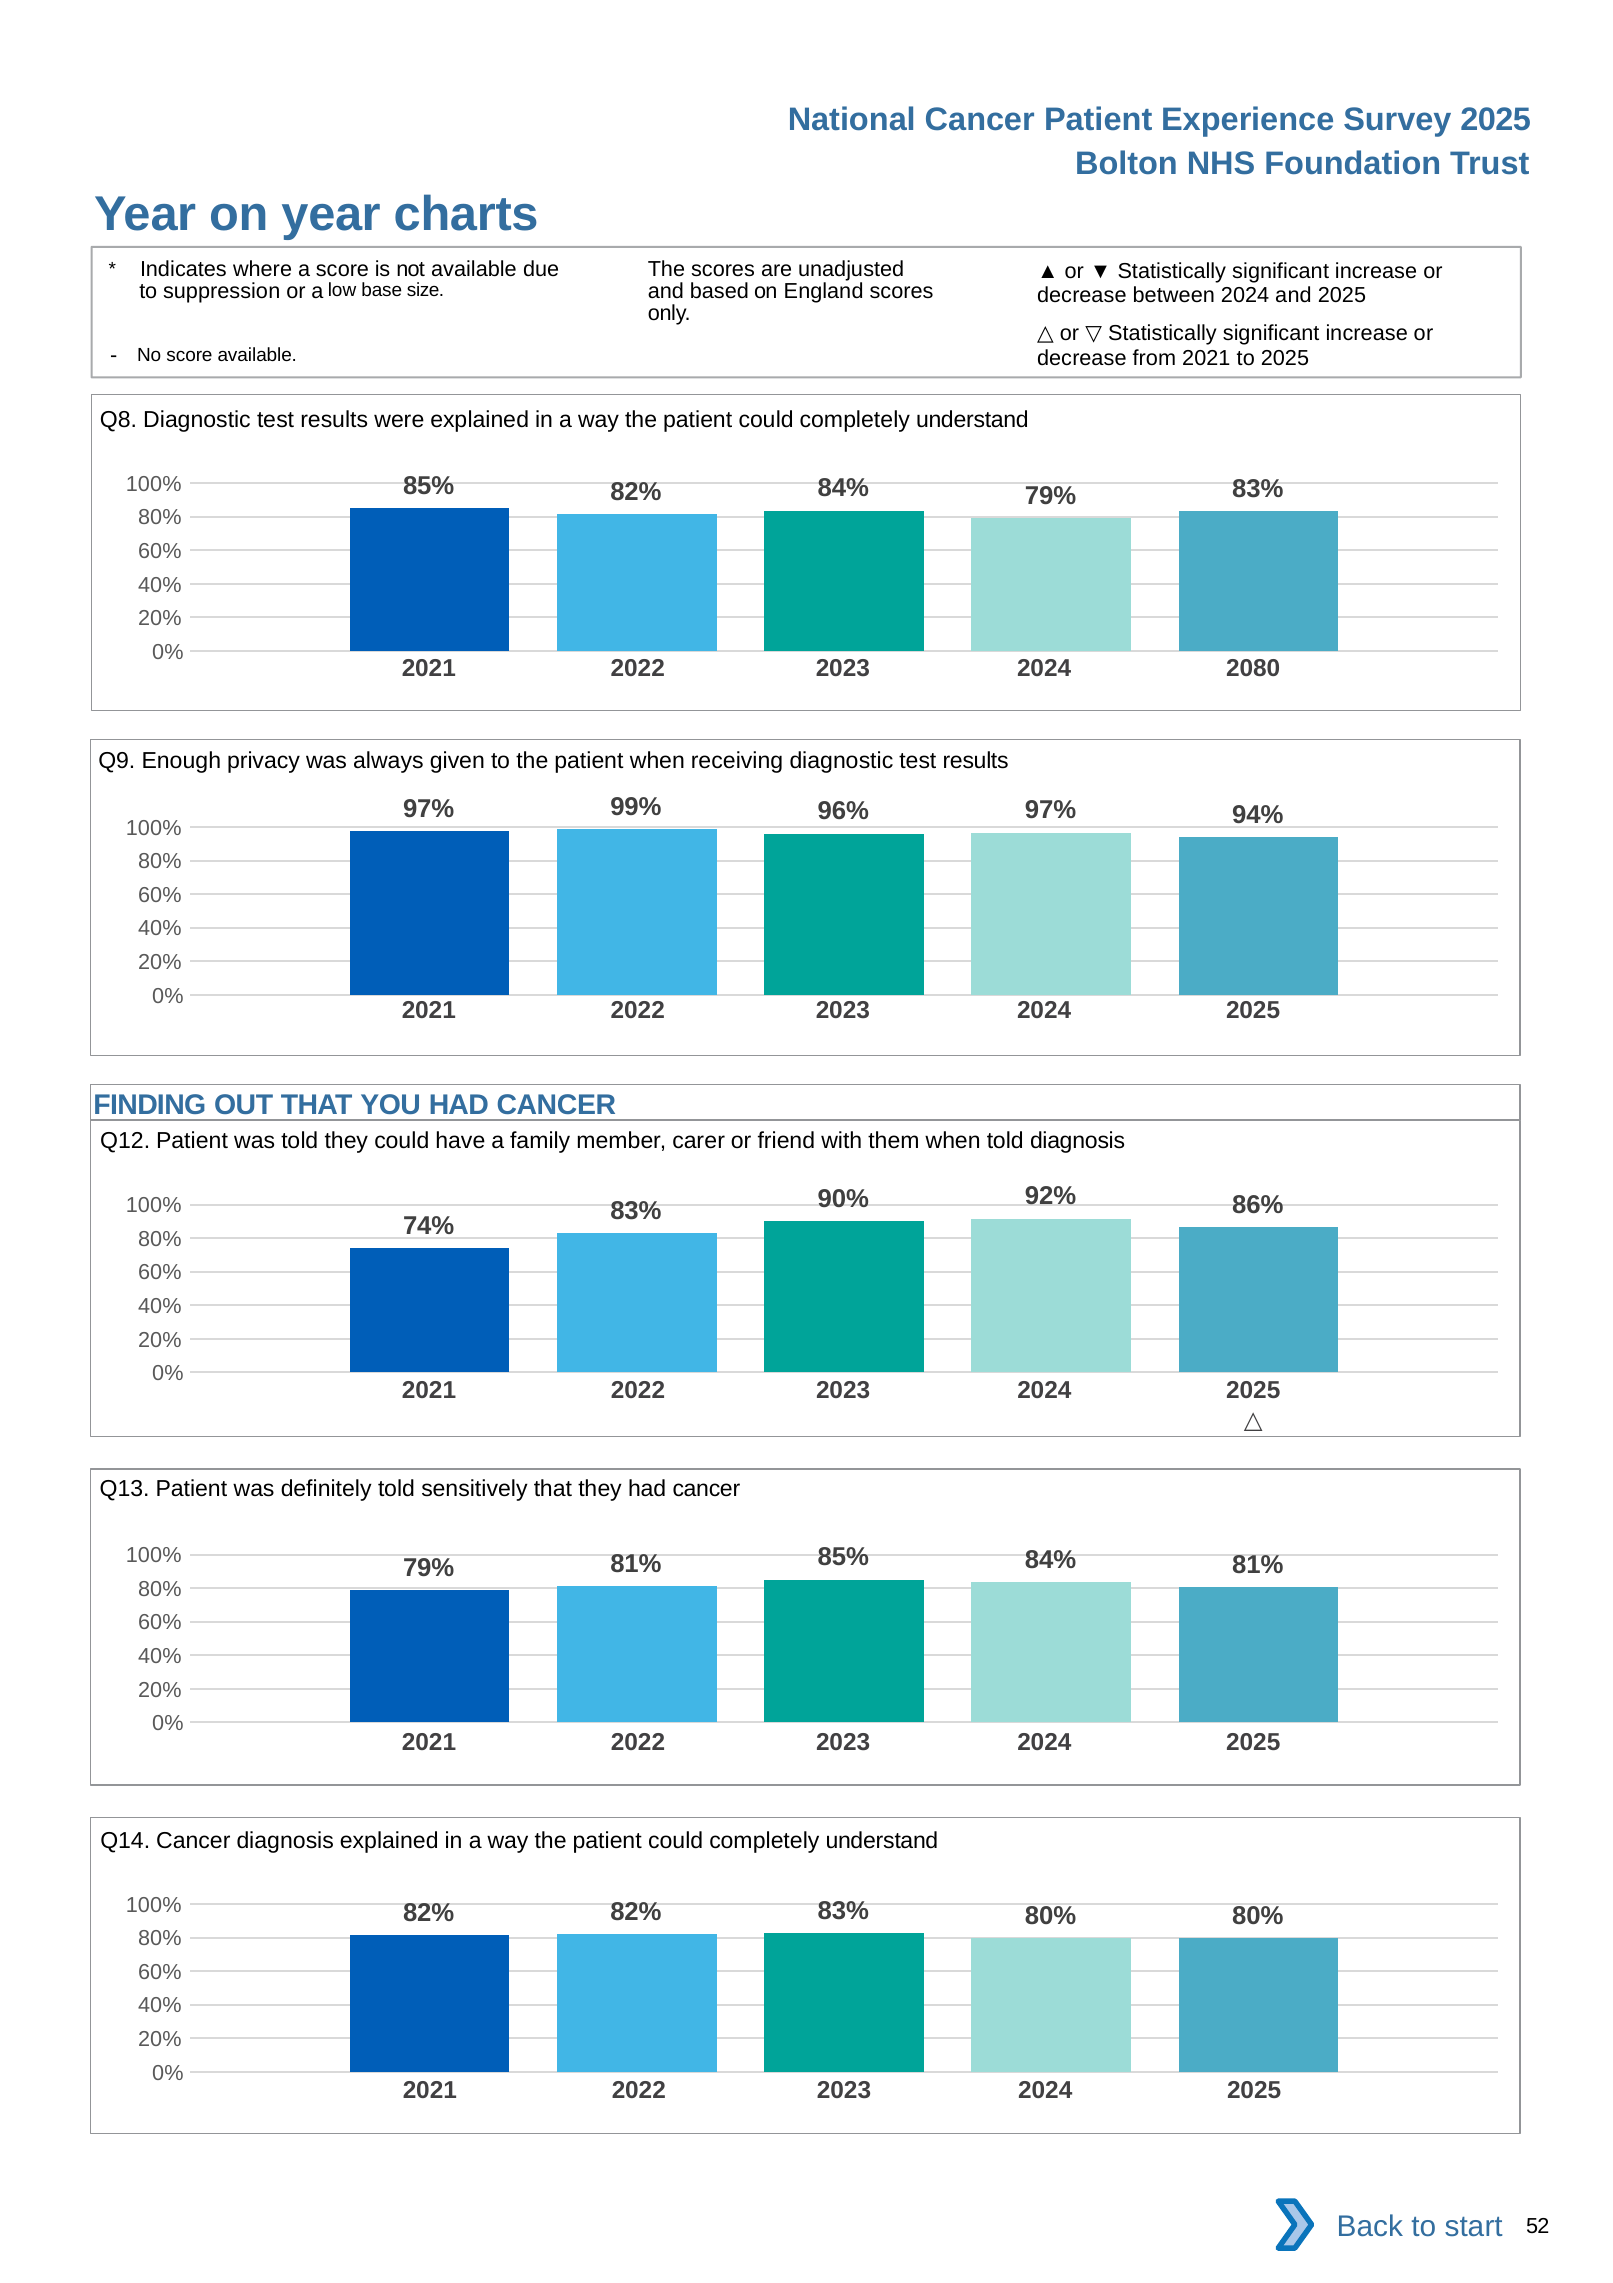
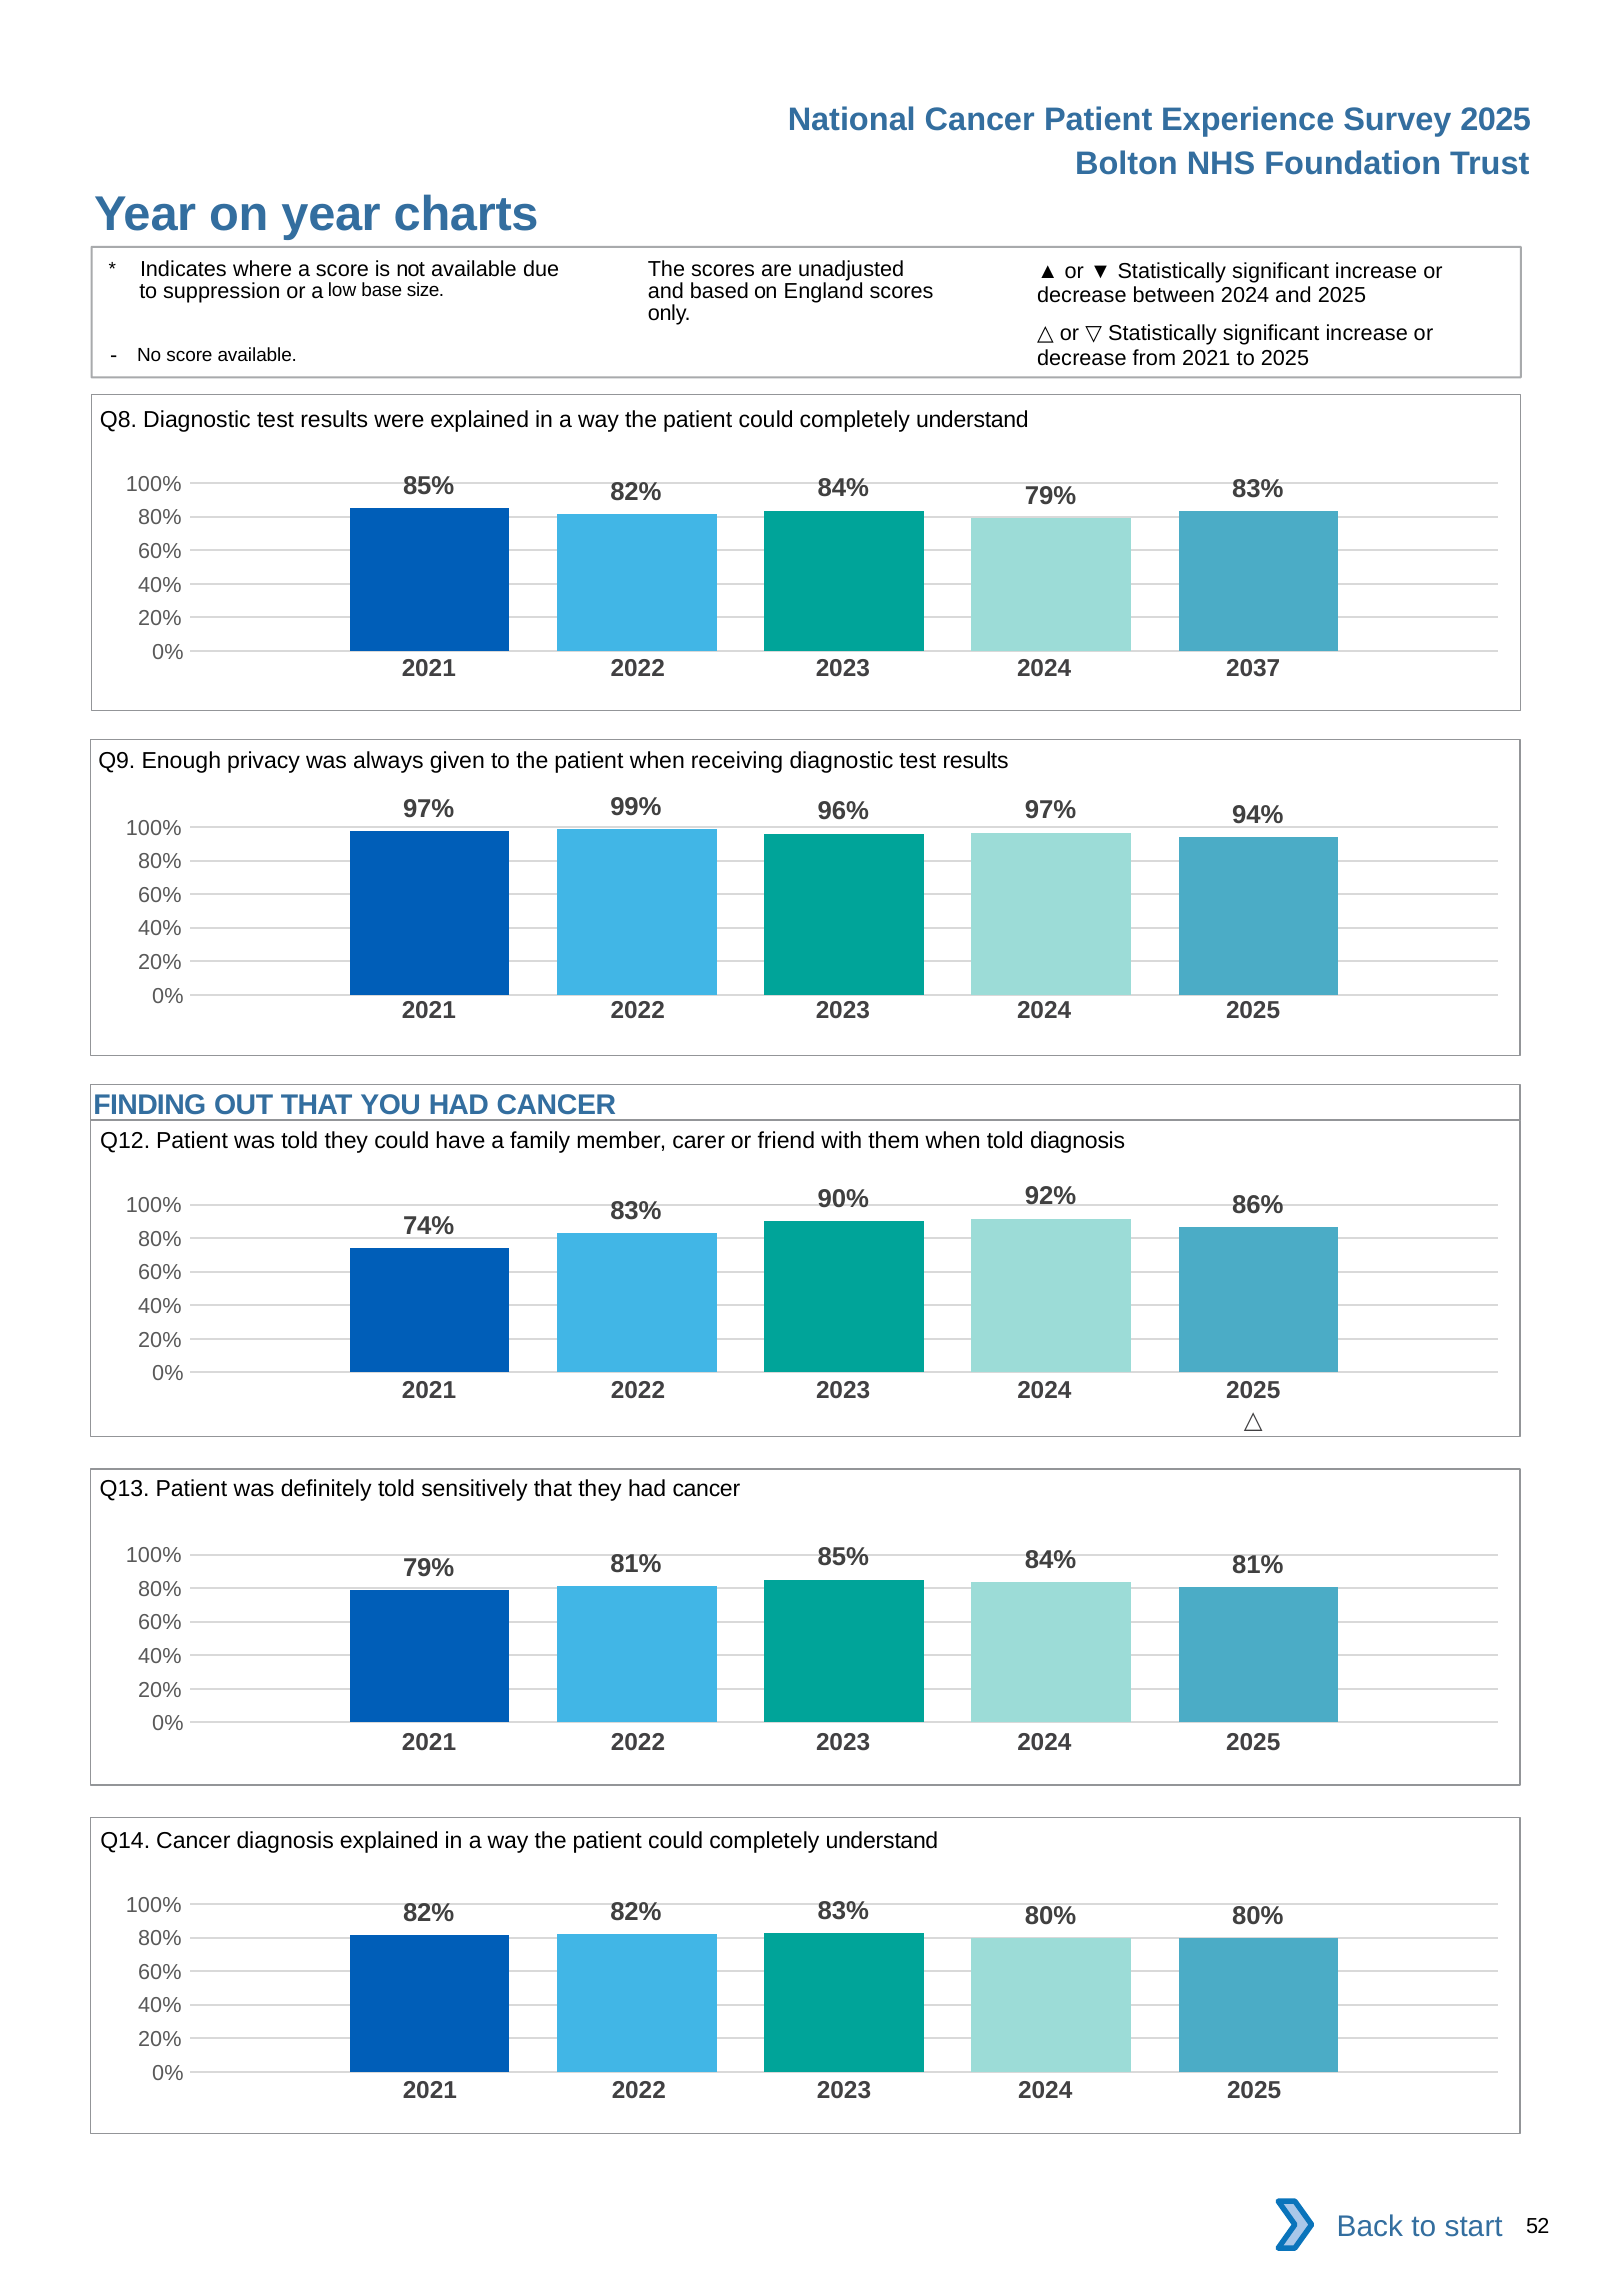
2080: 2080 -> 2037
